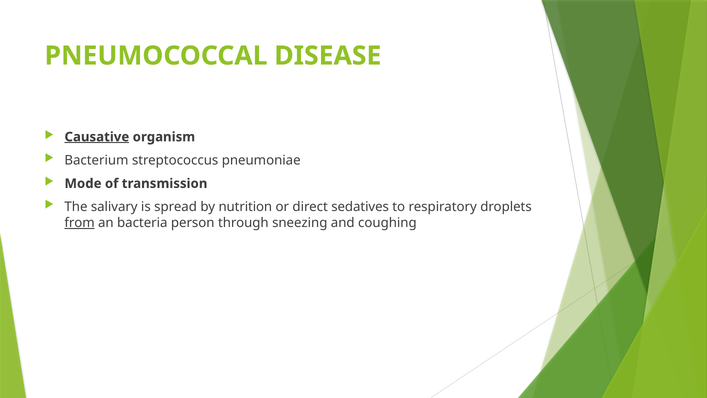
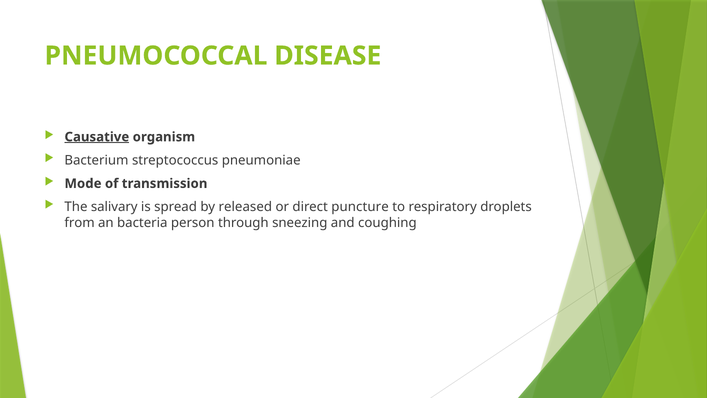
nutrition: nutrition -> released
sedatives: sedatives -> puncture
from underline: present -> none
